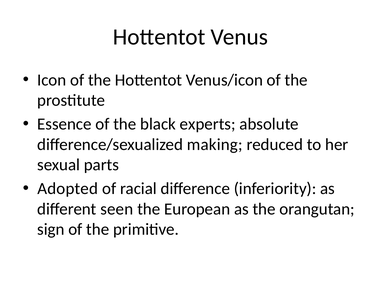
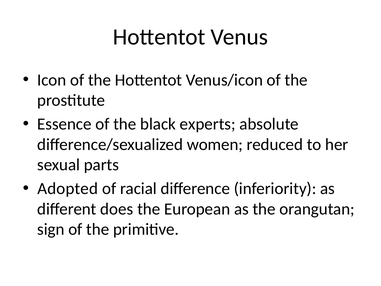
making: making -> women
seen: seen -> does
